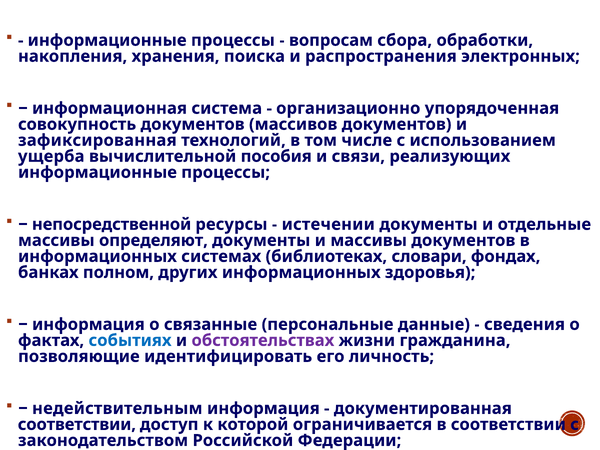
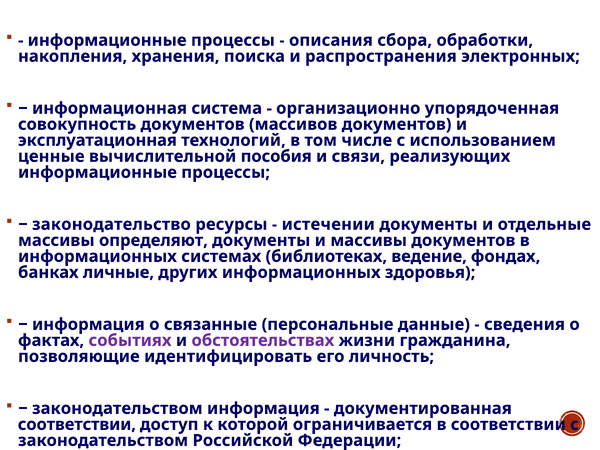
вопросам: вопросам -> описания
зафиксированная: зафиксированная -> эксплуатационная
ущерба: ущерба -> ценные
непосредственной: непосредственной -> законодательство
словари: словари -> ведение
полном: полном -> личные
событиях colour: blue -> purple
недействительным at (117, 408): недействительным -> законодательством
